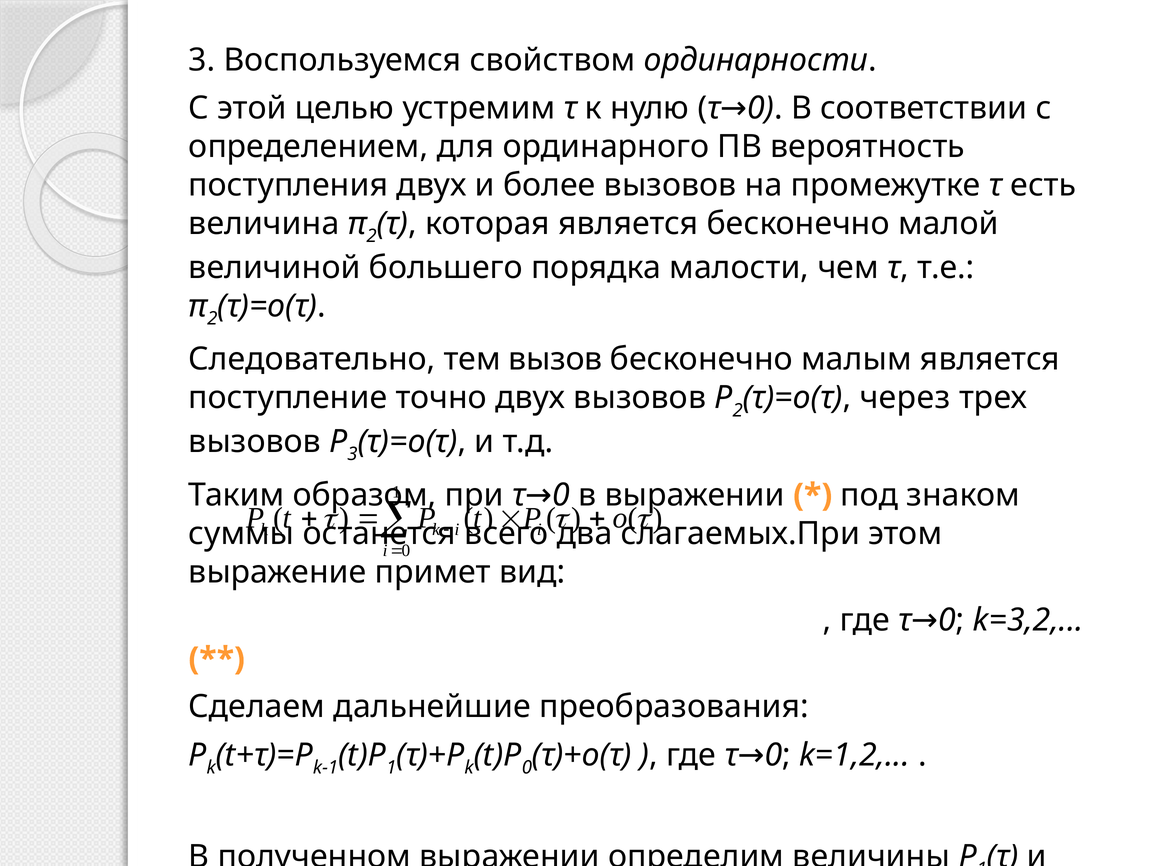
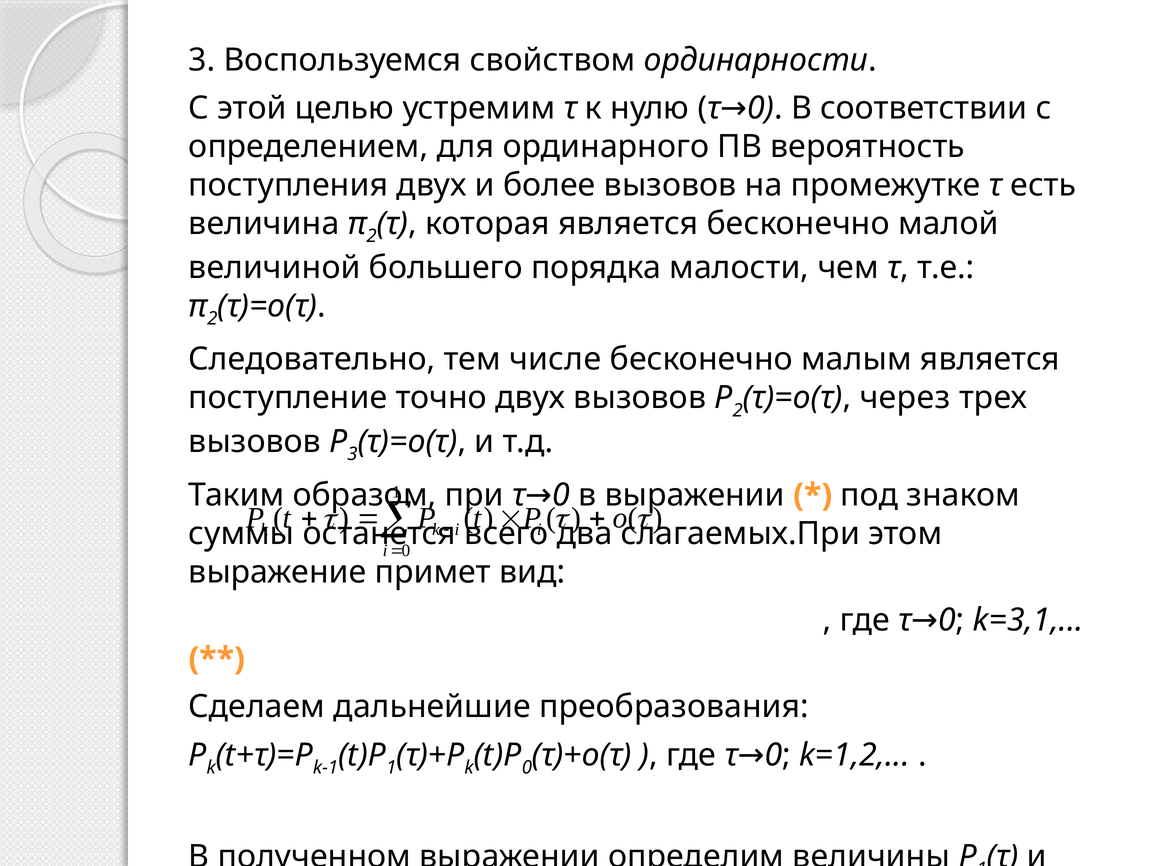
вызов: вызов -> числе
k=3,2: k=3,2 -> k=3,1
